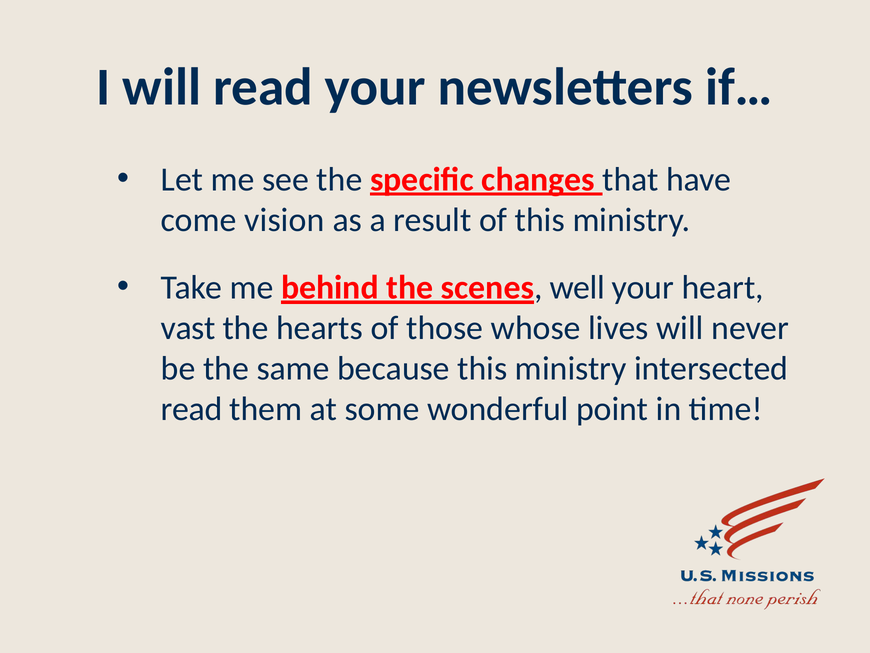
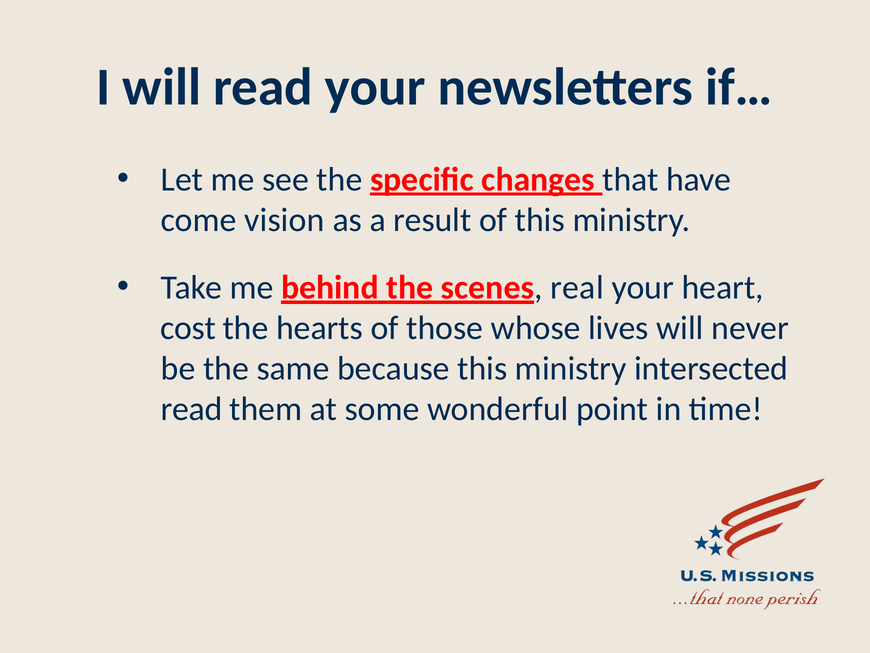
well: well -> real
vast: vast -> cost
